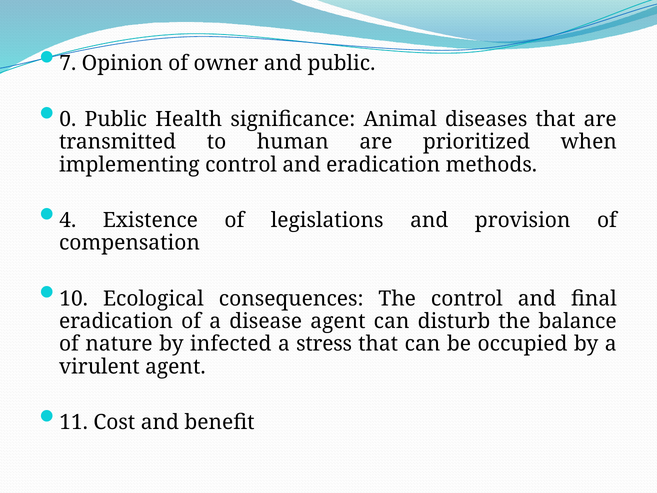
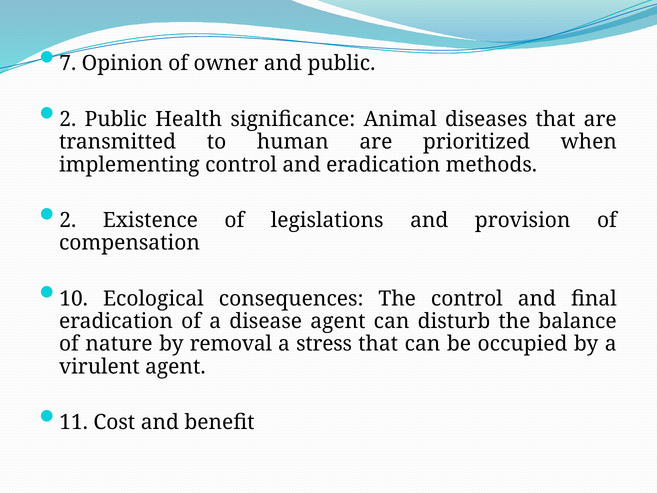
0 at (68, 119): 0 -> 2
4 at (68, 220): 4 -> 2
infected: infected -> removal
